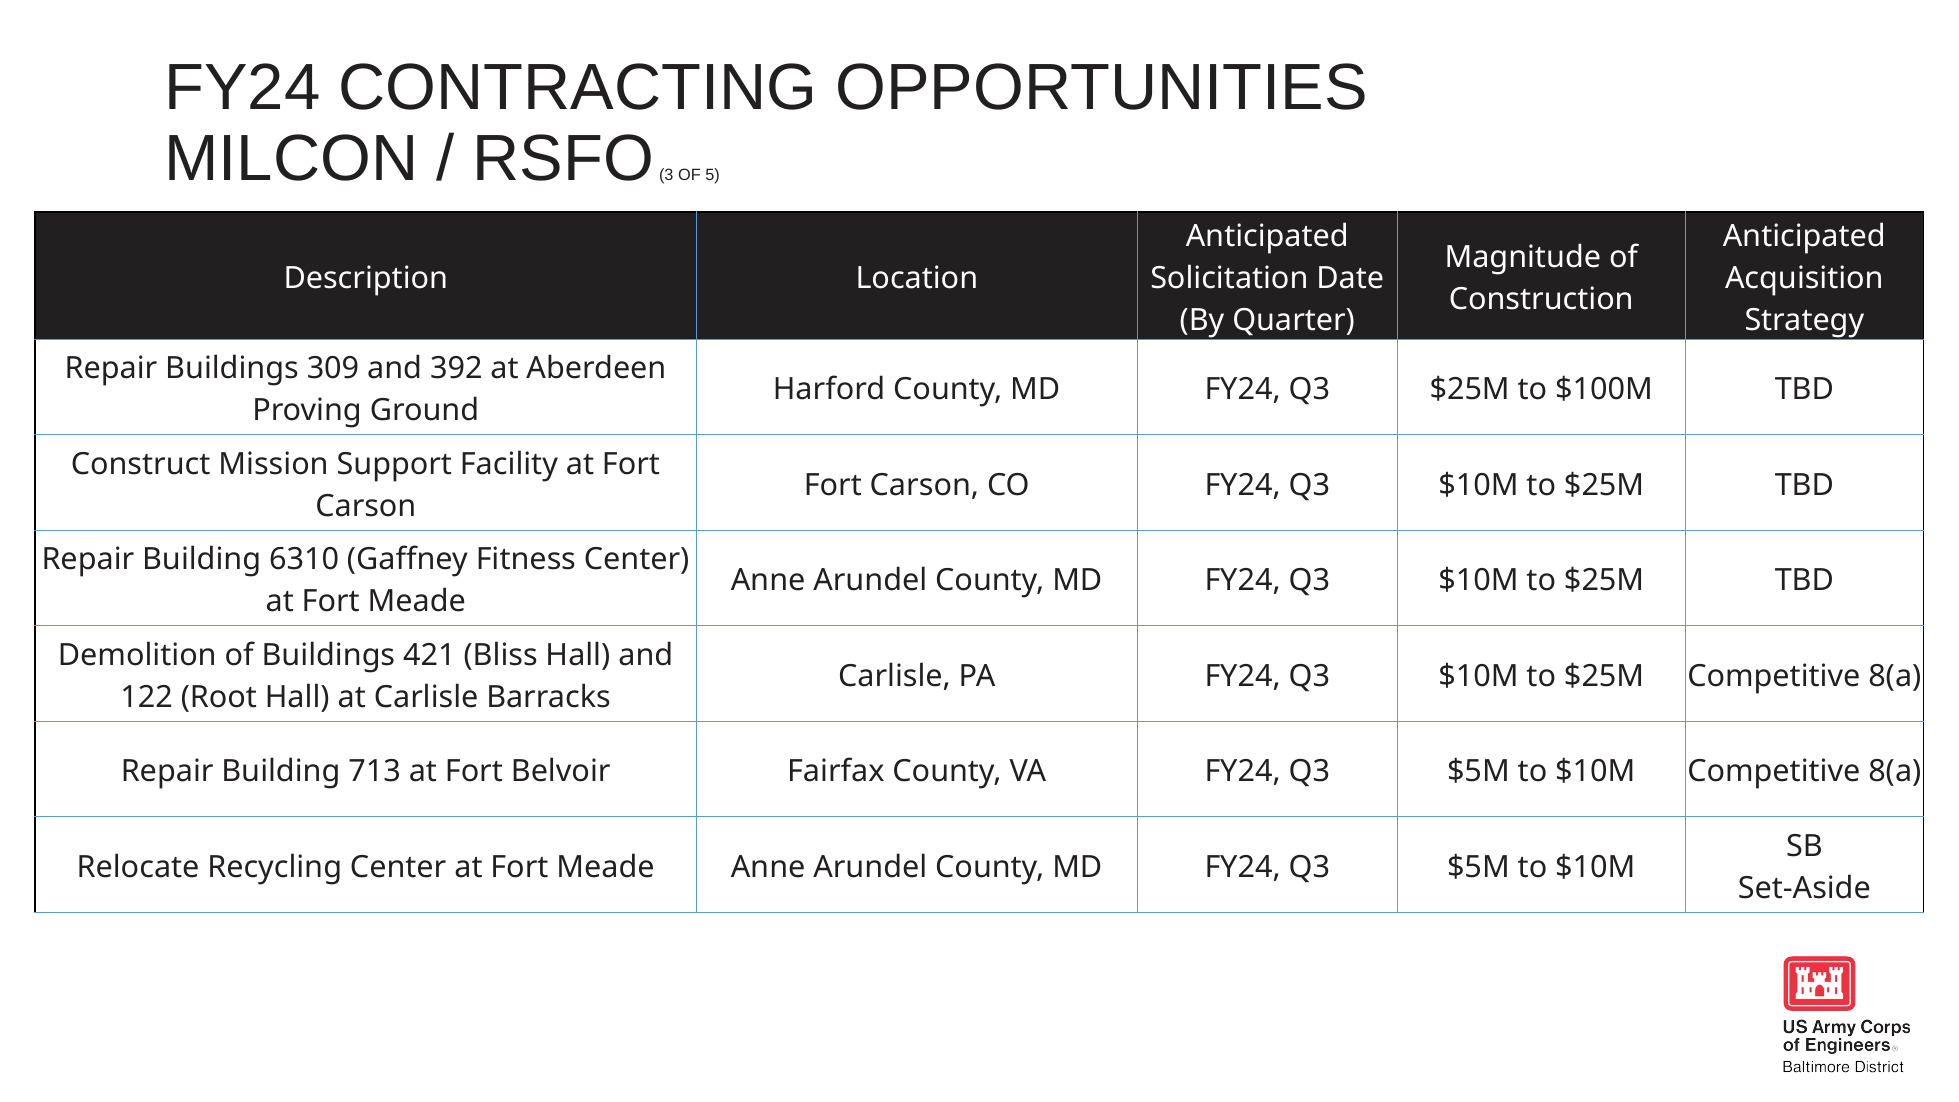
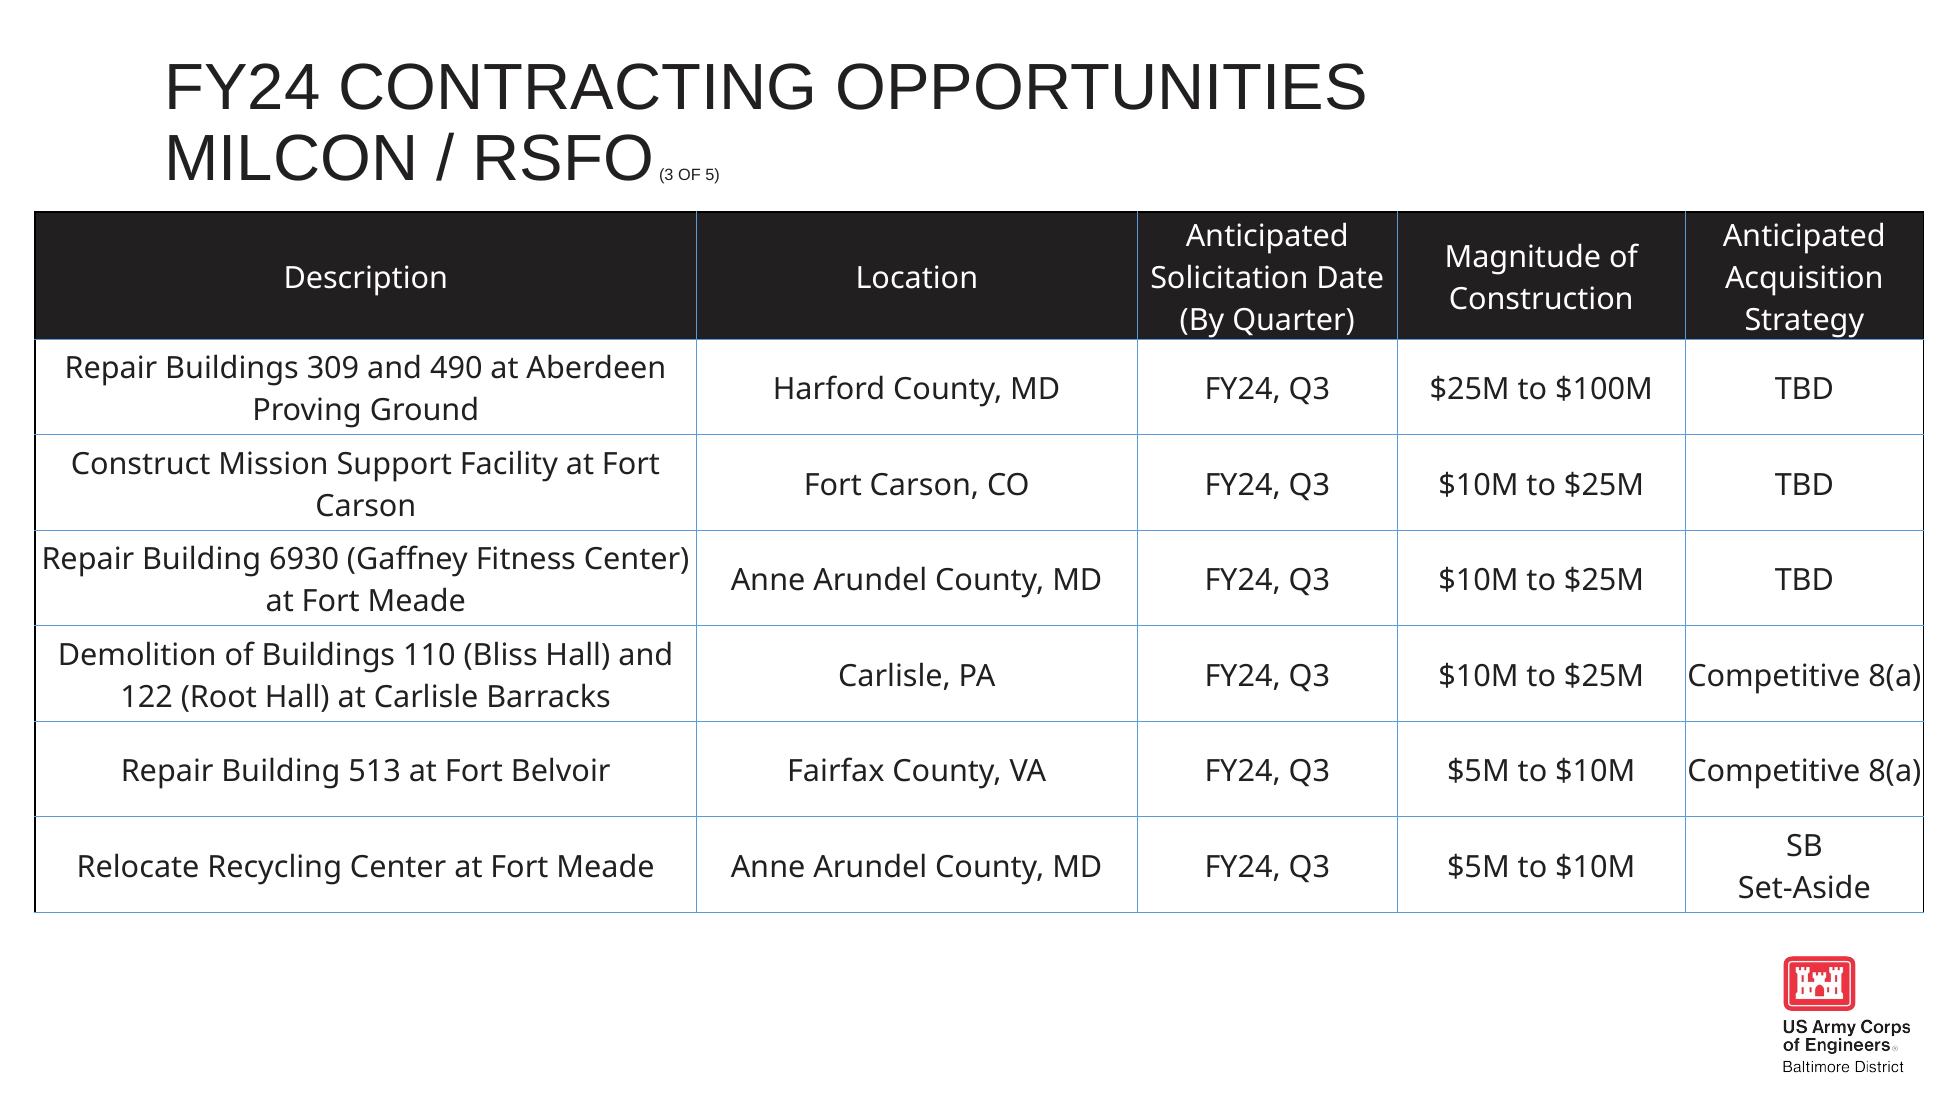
392: 392 -> 490
6310: 6310 -> 6930
421: 421 -> 110
713: 713 -> 513
